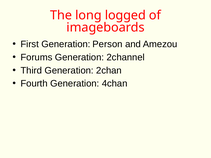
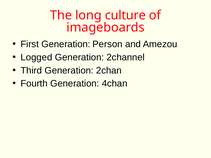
logged: logged -> culture
Forums: Forums -> Logged
